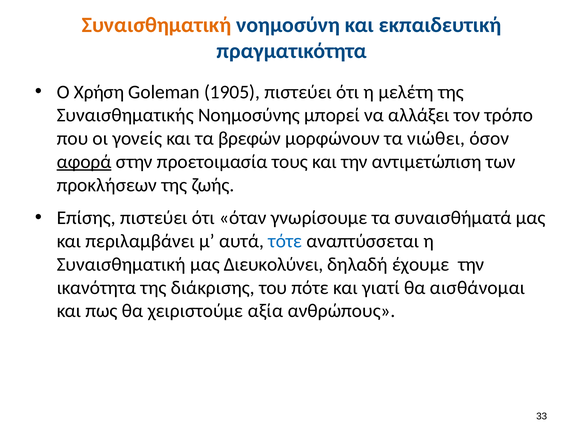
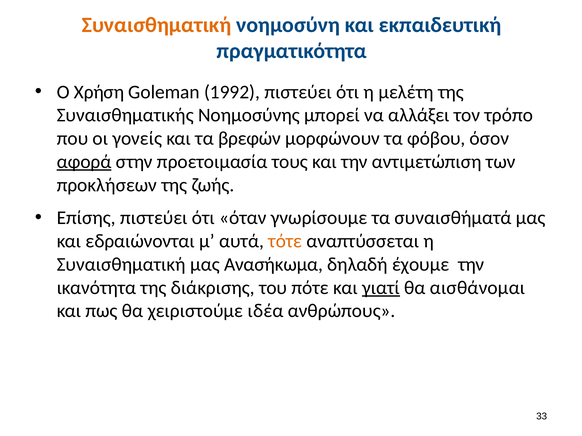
1905: 1905 -> 1992
νιώθει: νιώθει -> φόβου
περιλαμβάνει: περιλαμβάνει -> εδραιώνονται
τότε colour: blue -> orange
Διευκολύνει: Διευκολύνει -> Ανασήκωμα
γιατί underline: none -> present
αξία: αξία -> ιδέα
